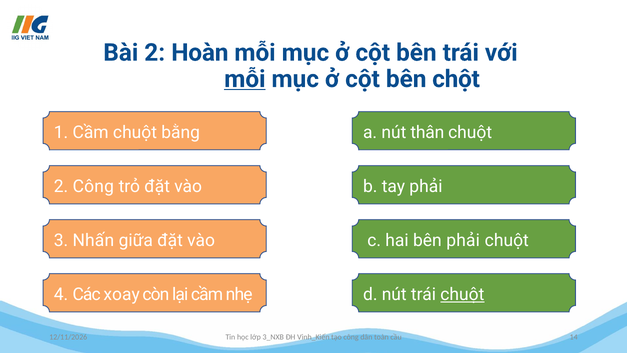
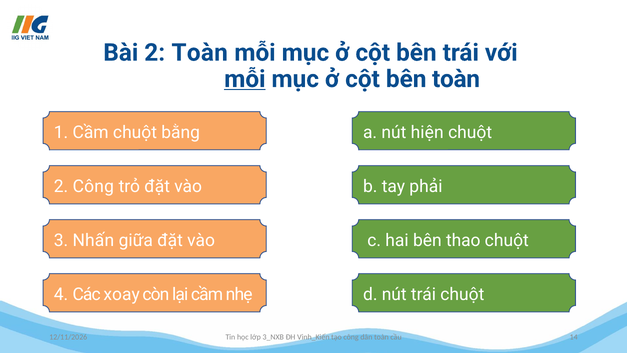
2 Hoàn: Hoàn -> Toàn
bên chột: chột -> toàn
thân: thân -> hiện
bên phải: phải -> thao
chuột at (462, 294) underline: present -> none
